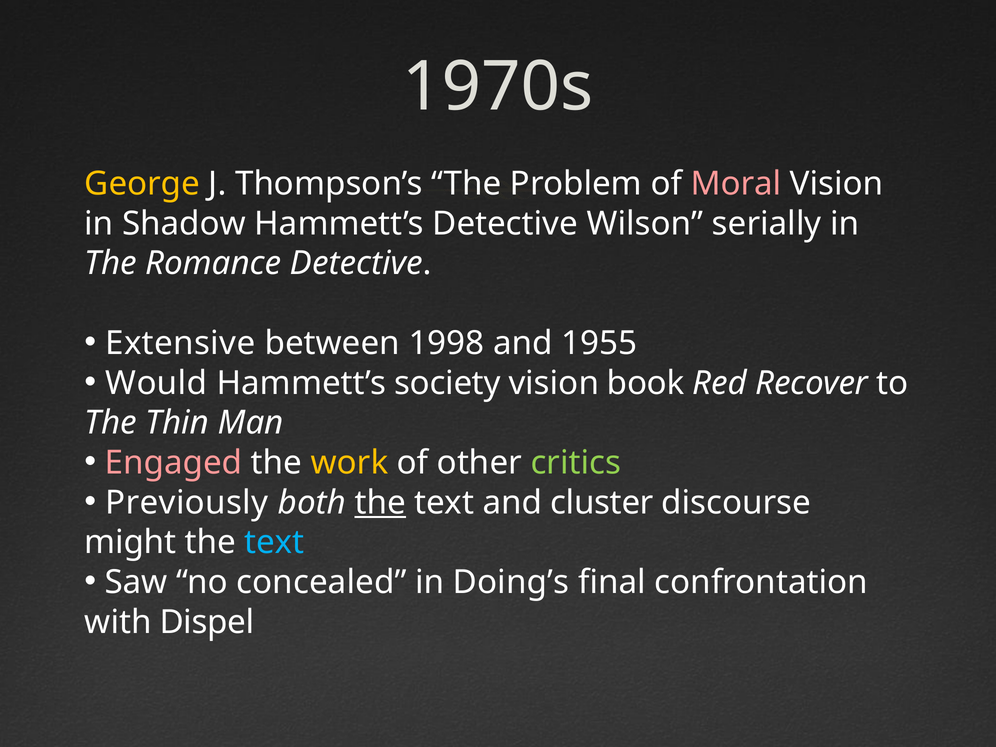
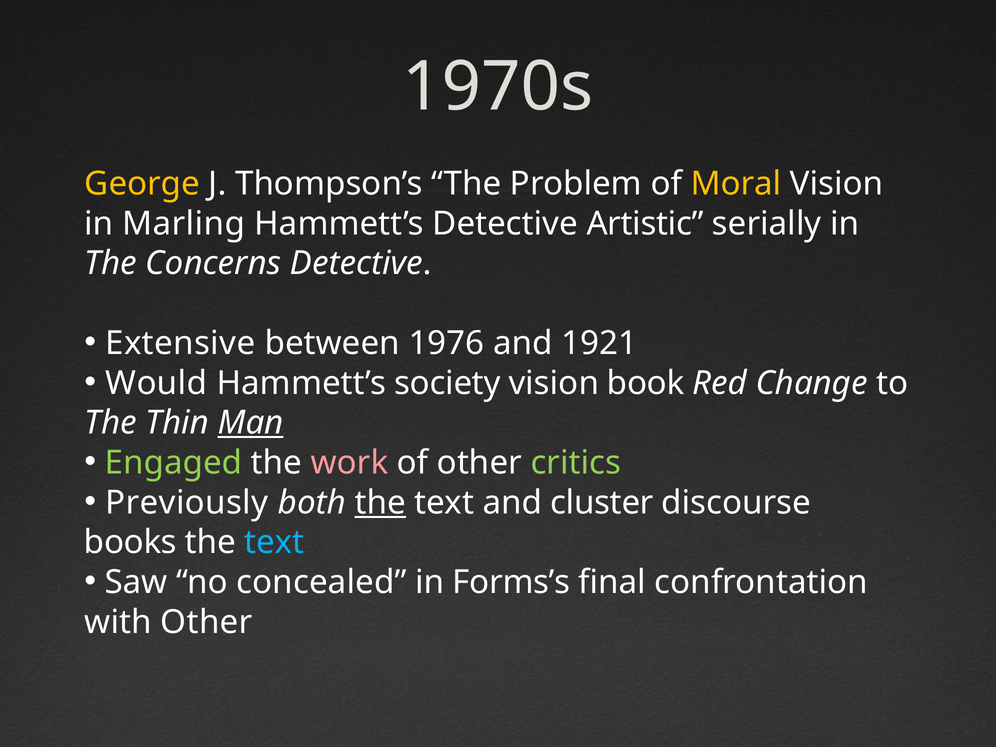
Moral colour: pink -> yellow
Shadow: Shadow -> Marling
Wilson: Wilson -> Artistic
Romance: Romance -> Concerns
1998: 1998 -> 1976
1955: 1955 -> 1921
Recover: Recover -> Change
Man underline: none -> present
Engaged colour: pink -> light green
work colour: yellow -> pink
might: might -> books
Doing’s: Doing’s -> Forms’s
with Dispel: Dispel -> Other
